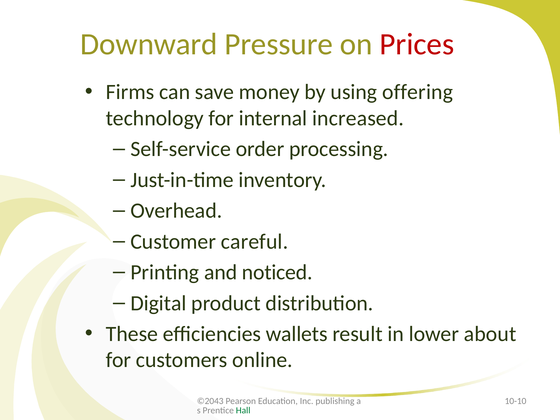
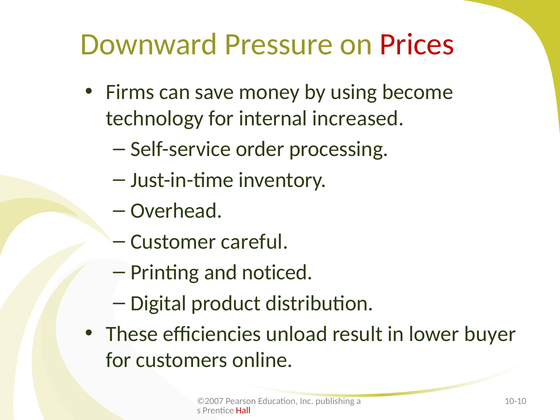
offering: offering -> become
wallets: wallets -> unload
about: about -> buyer
©2043: ©2043 -> ©2007
Hall colour: green -> red
